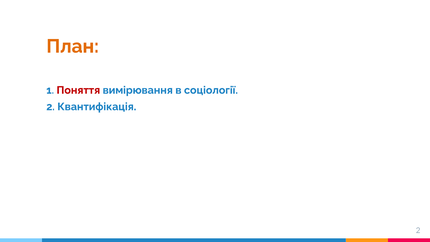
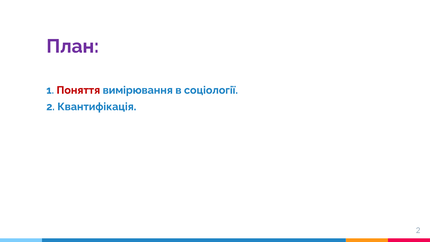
План colour: orange -> purple
